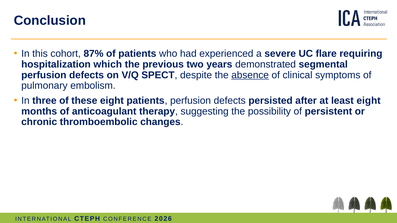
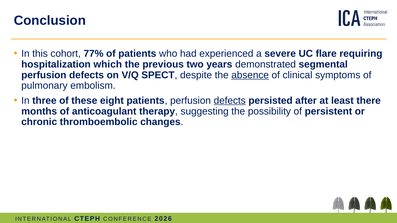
87%: 87% -> 77%
defects at (230, 101) underline: none -> present
least eight: eight -> there
